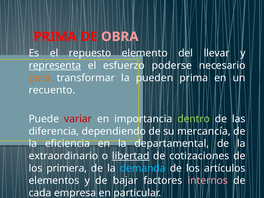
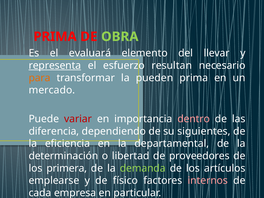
OBRA colour: pink -> light green
repuesto: repuesto -> evaluará
poderse: poderse -> resultan
recuento: recuento -> mercado
dentro colour: light green -> pink
mercancía: mercancía -> siguientes
extraordinario: extraordinario -> determinación
libertad underline: present -> none
cotizaciones: cotizaciones -> proveedores
demanda colour: light blue -> light green
elementos: elementos -> emplearse
bajar: bajar -> físico
